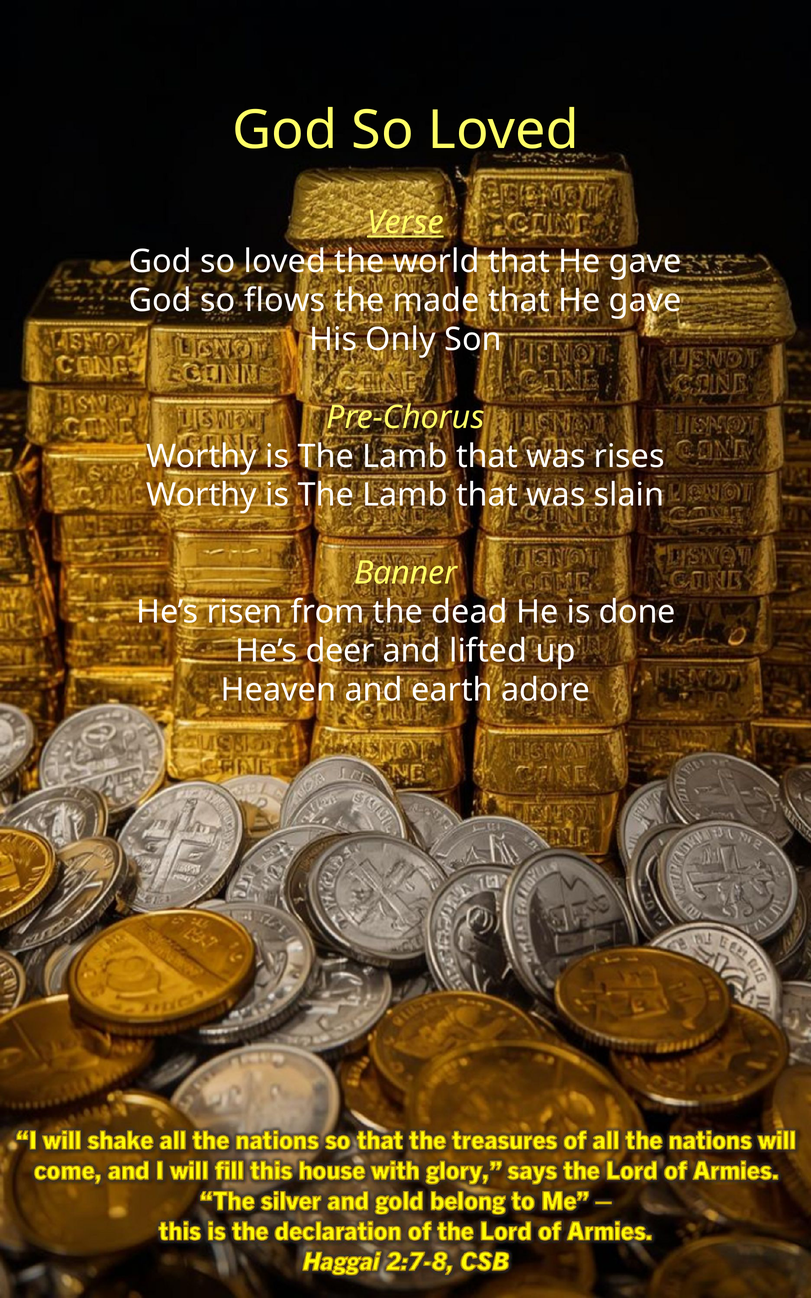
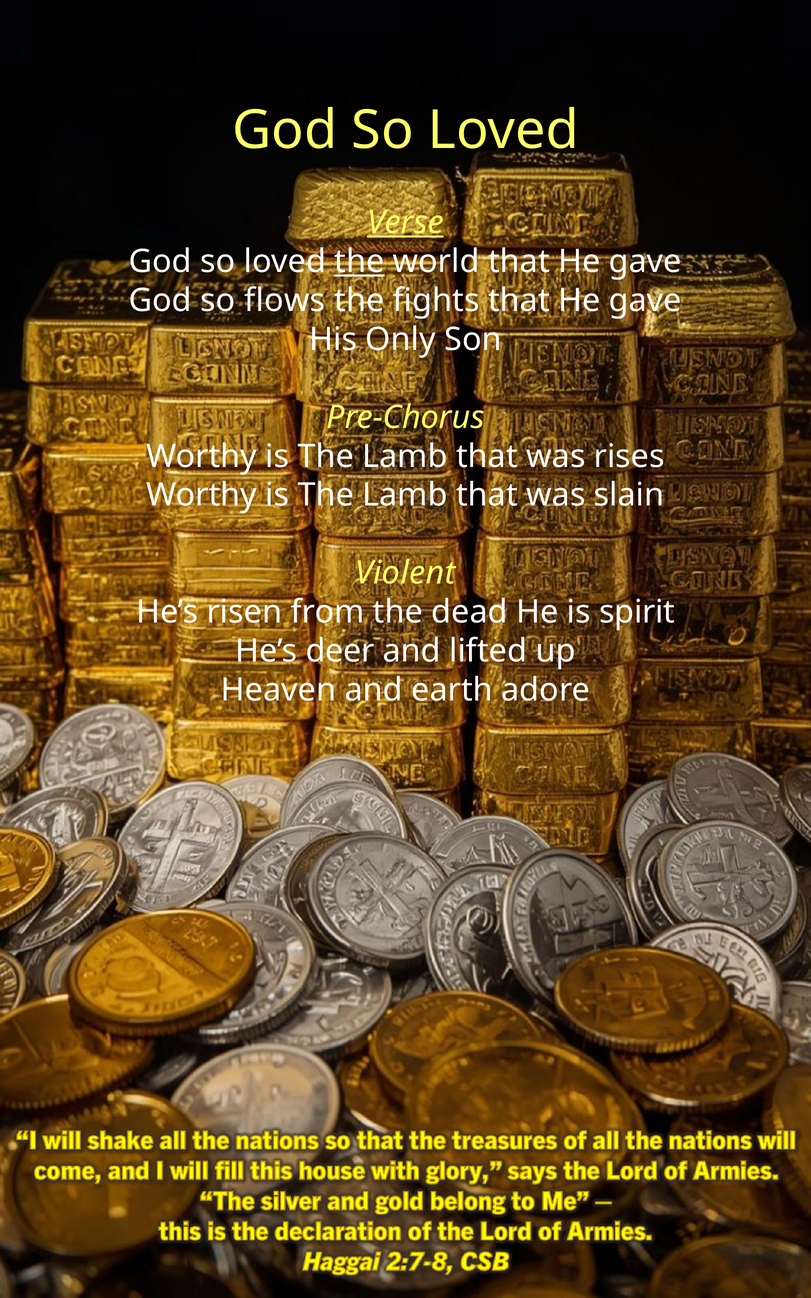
the at (359, 262) underline: none -> present
made: made -> fights
Banner: Banner -> Violent
done: done -> spirit
